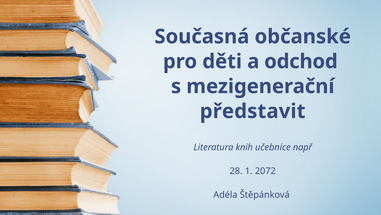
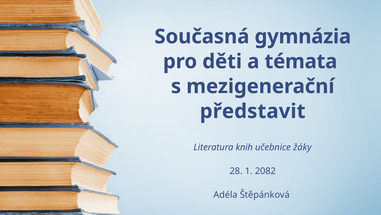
občanské: občanské -> gymnázia
odchod: odchod -> témata
např: např -> žáky
2072: 2072 -> 2082
